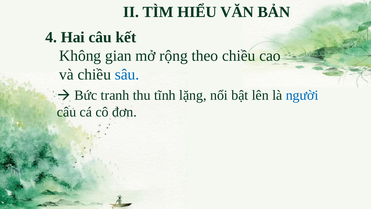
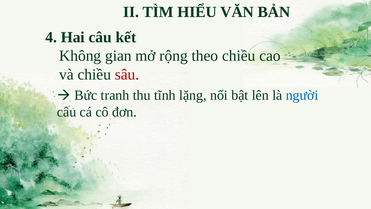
sâu colour: blue -> red
